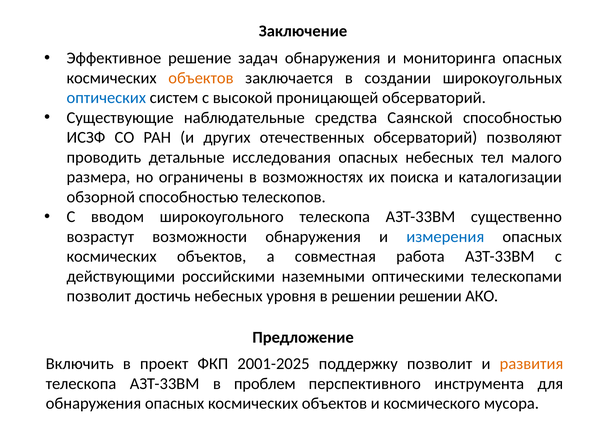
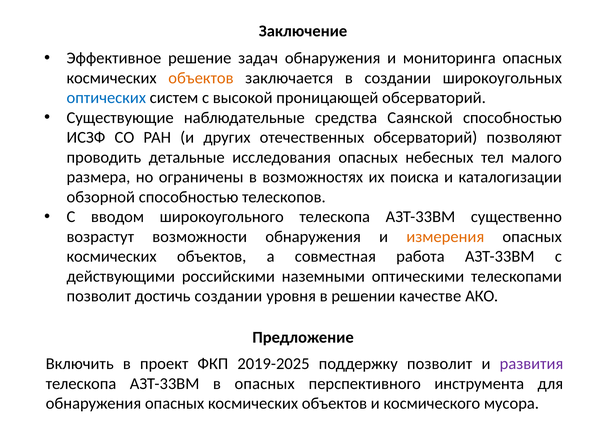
измерения colour: blue -> orange
достичь небесных: небесных -> создании
решении решении: решении -> качестве
2001-2025: 2001-2025 -> 2019-2025
развития colour: orange -> purple
в проблем: проблем -> опасных
